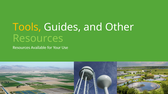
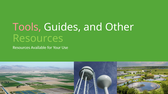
Tools colour: yellow -> pink
